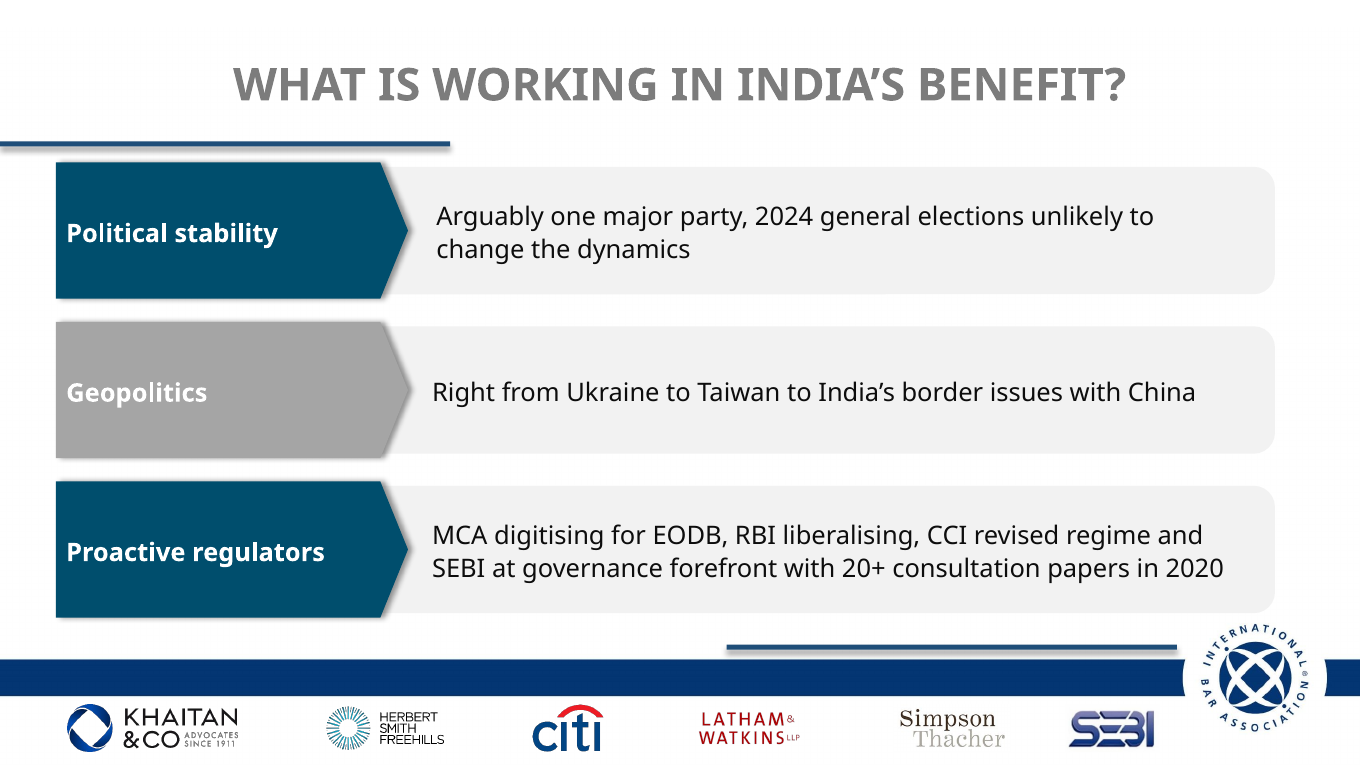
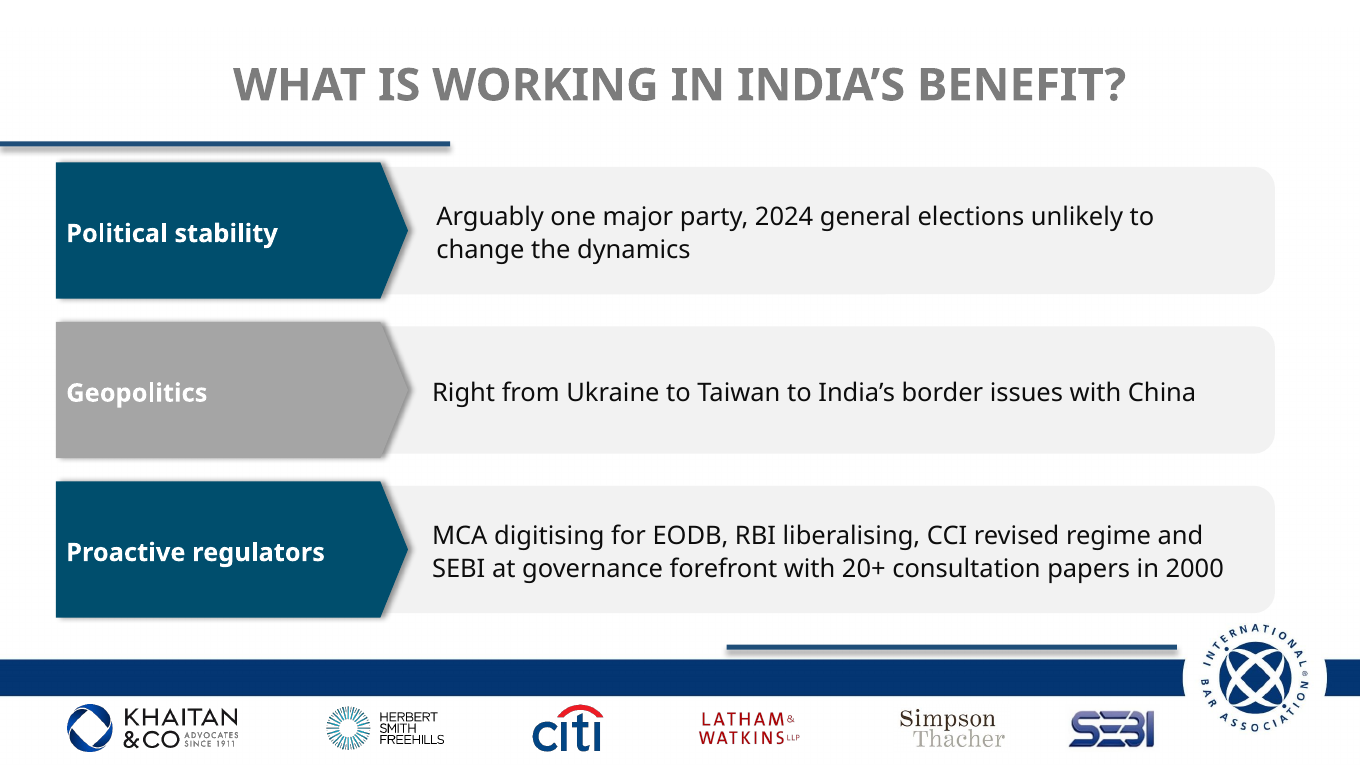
2020: 2020 -> 2000
